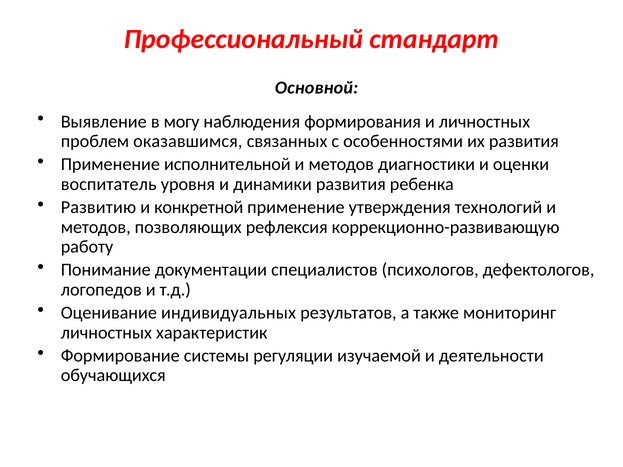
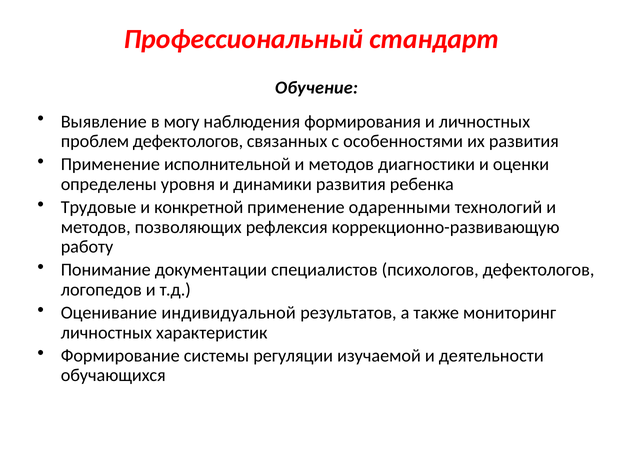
Основной: Основной -> Обучение
проблем оказавшимся: оказавшимся -> дефектологов
воспитатель: воспитатель -> определены
Развитию: Развитию -> Трудовые
утверждения: утверждения -> одаренными
индивидуальных: индивидуальных -> индивидуальной
